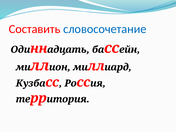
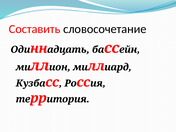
словосочетание colour: blue -> black
